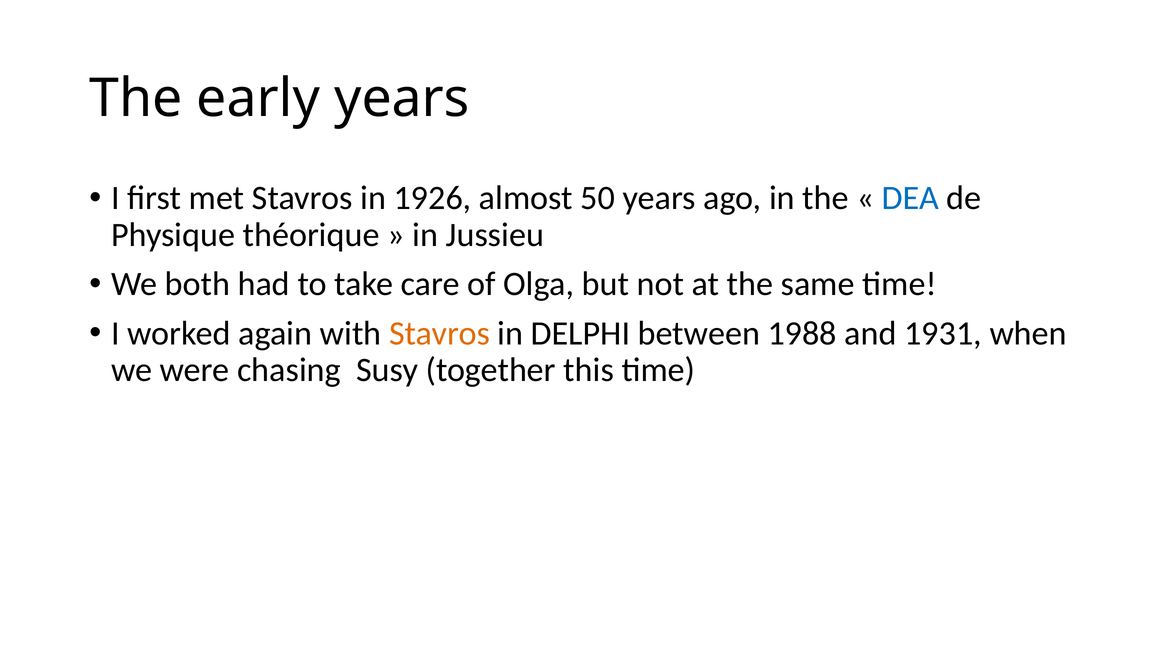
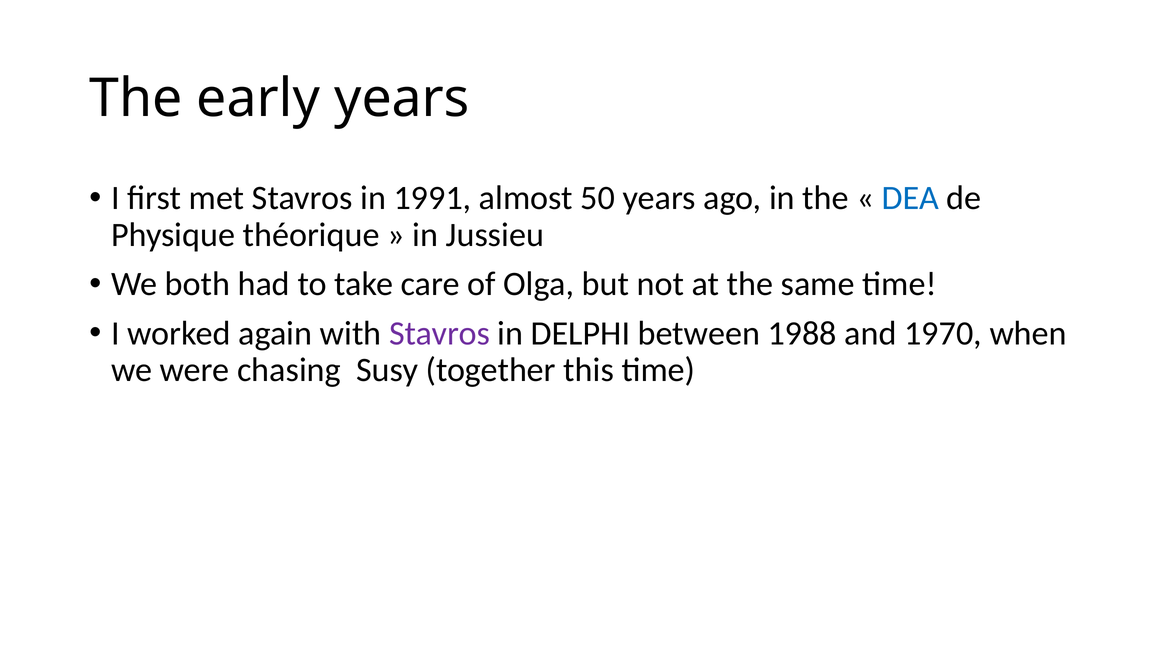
1926: 1926 -> 1991
Stavros at (439, 333) colour: orange -> purple
1931: 1931 -> 1970
